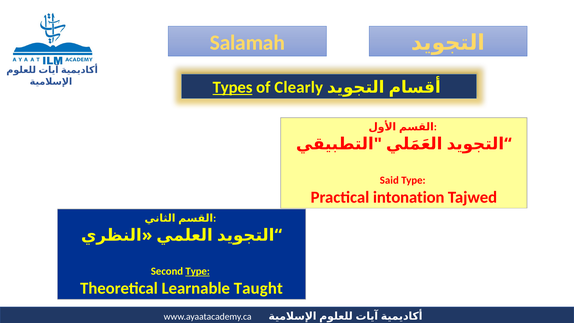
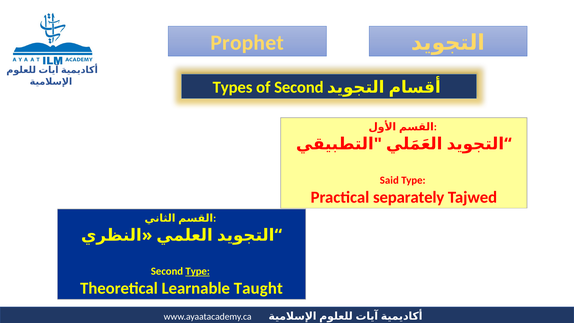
Salamah: Salamah -> Prophet
Types underline: present -> none
of Clearly: Clearly -> Second
intonation: intonation -> separately
